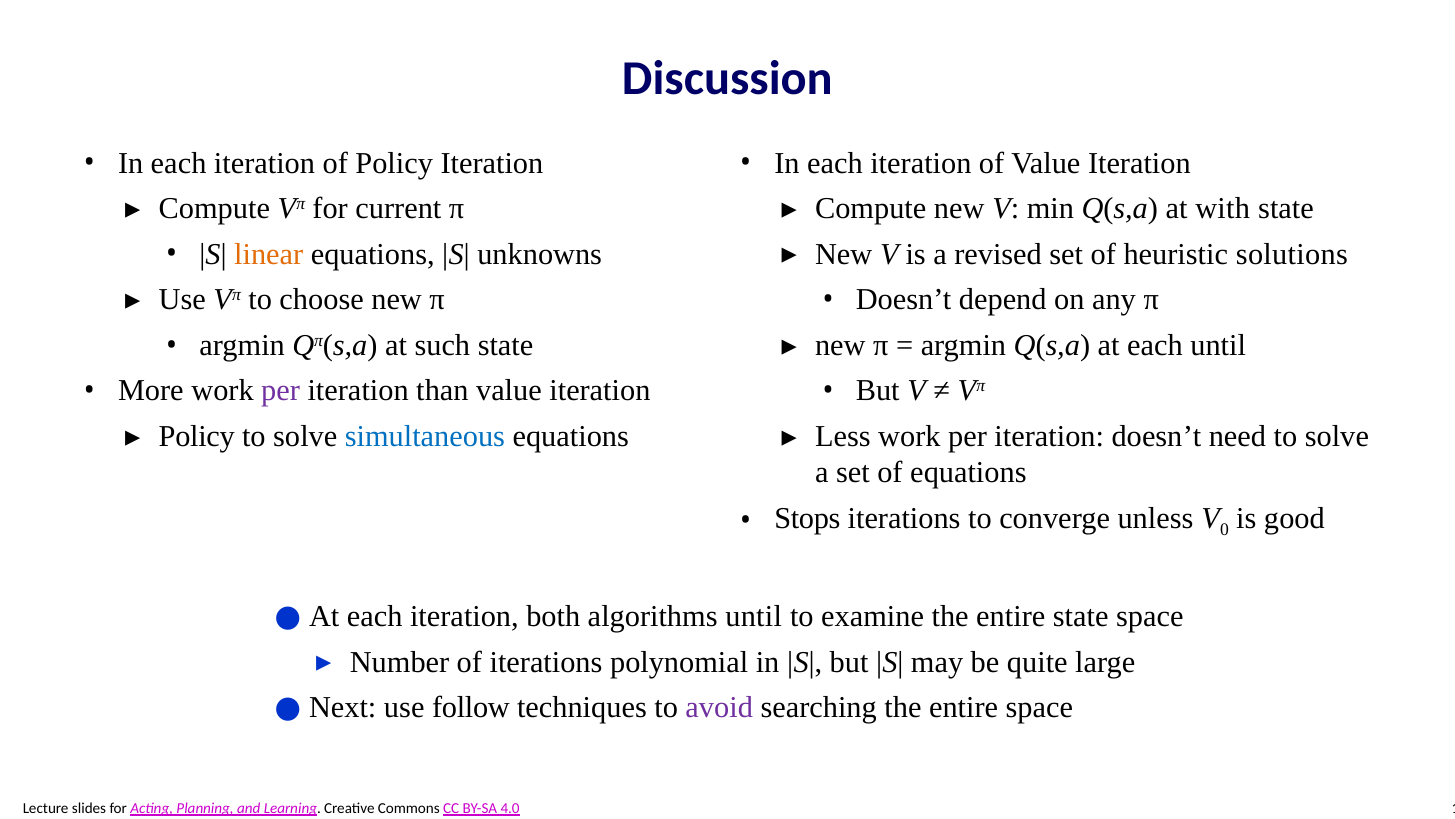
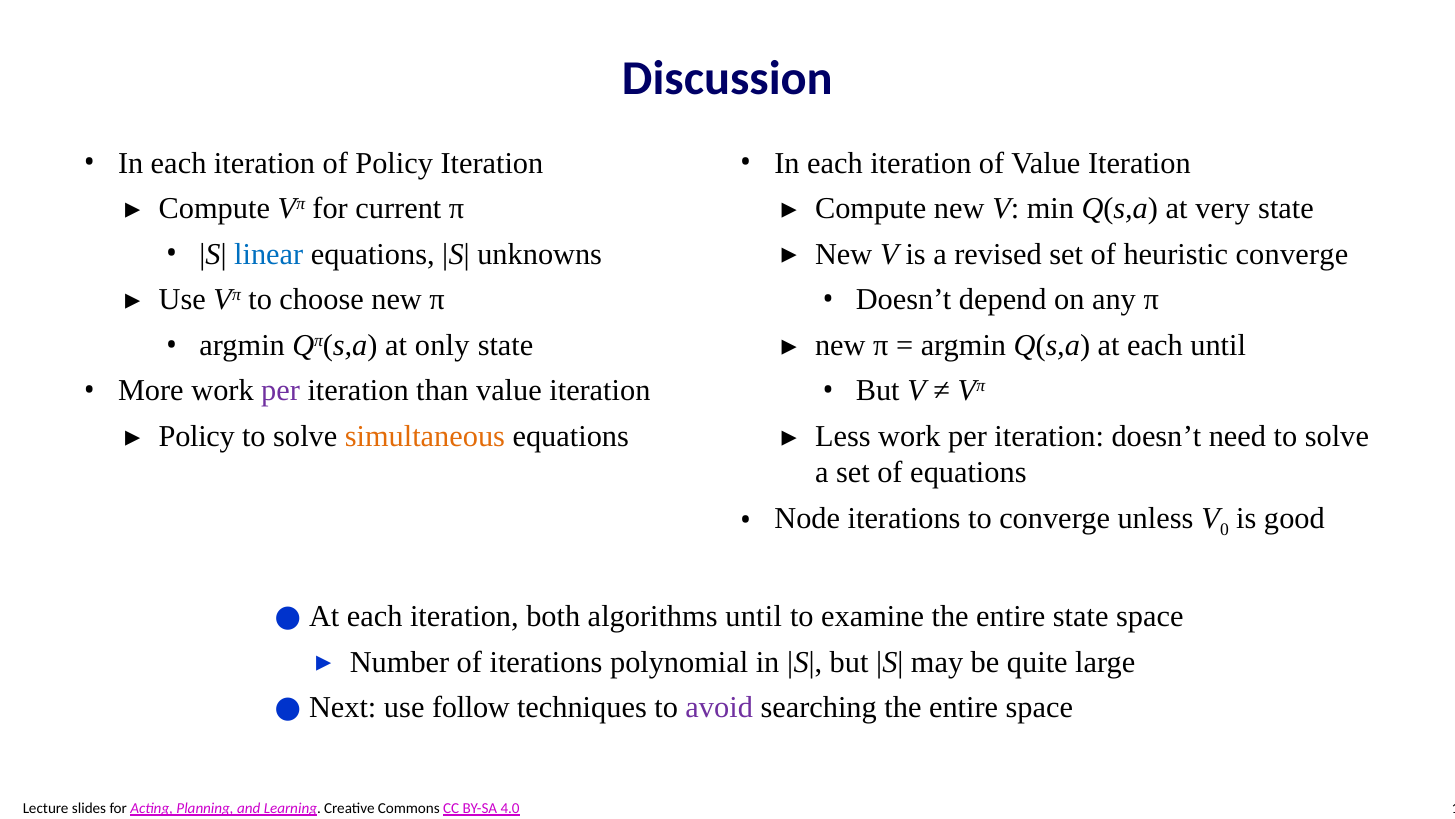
with: with -> very
heuristic solutions: solutions -> converge
linear colour: orange -> blue
such: such -> only
simultaneous colour: blue -> orange
Stops: Stops -> Node
